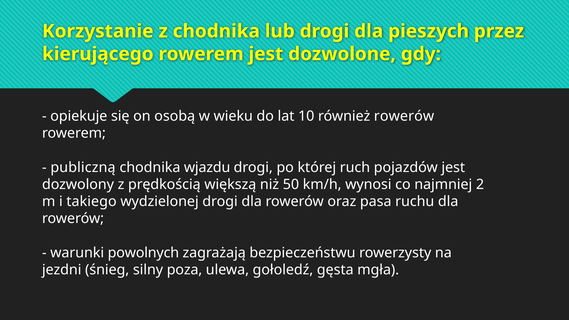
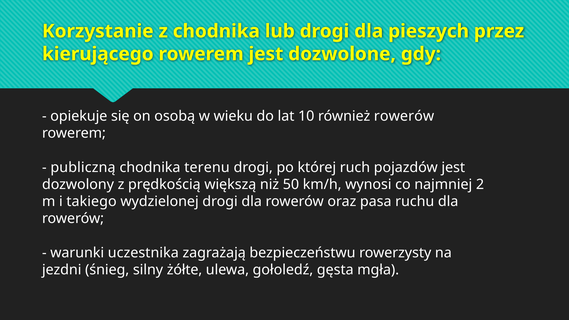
wjazdu: wjazdu -> terenu
powolnych: powolnych -> uczestnika
poza: poza -> żółte
